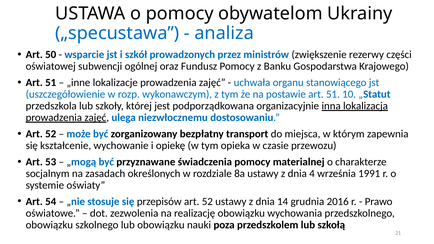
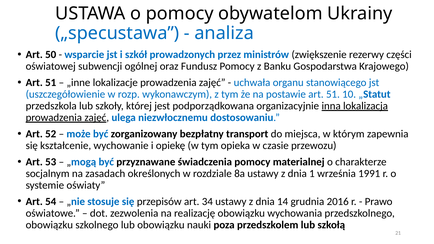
4: 4 -> 1
przepisów art 52: 52 -> 34
